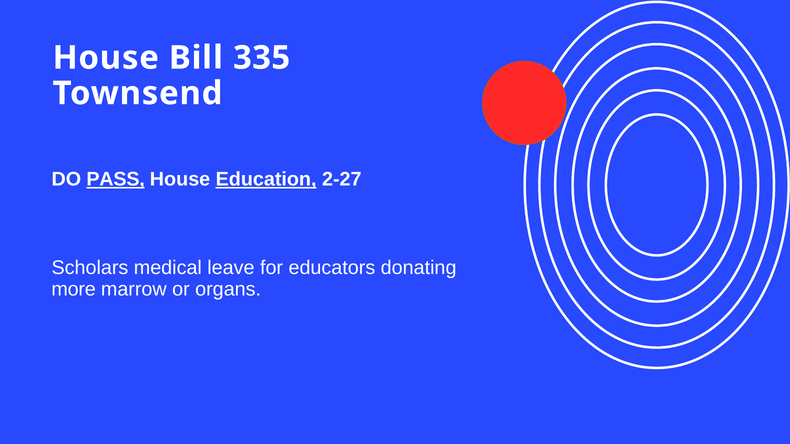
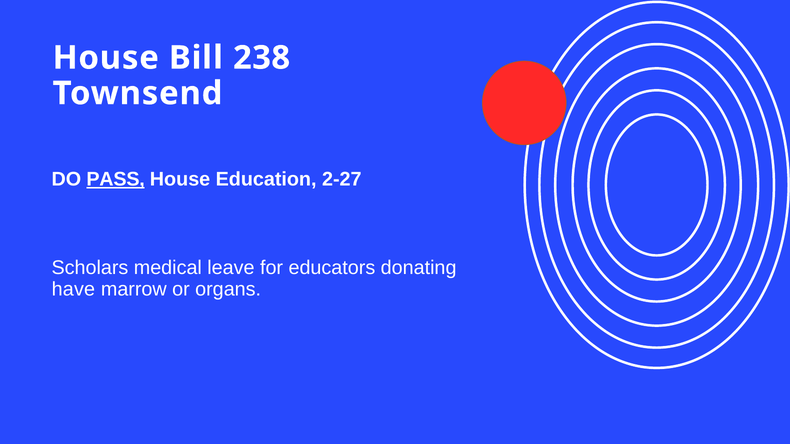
335: 335 -> 238
Education underline: present -> none
more: more -> have
